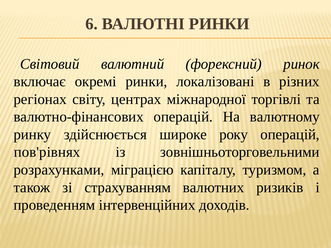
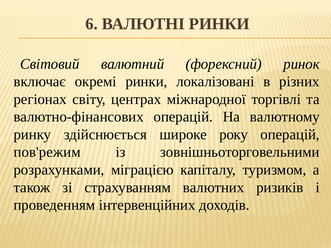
пов'рівнях: пов'рівнях -> пов'режим
